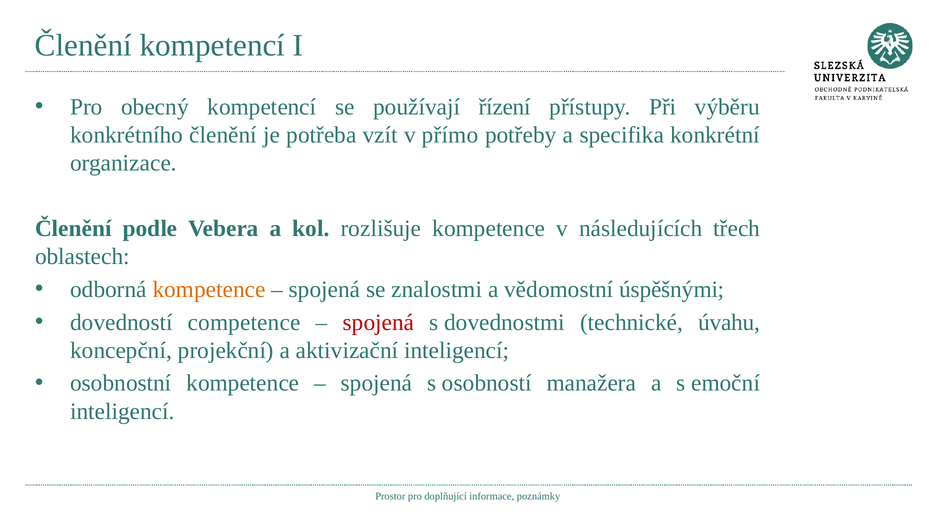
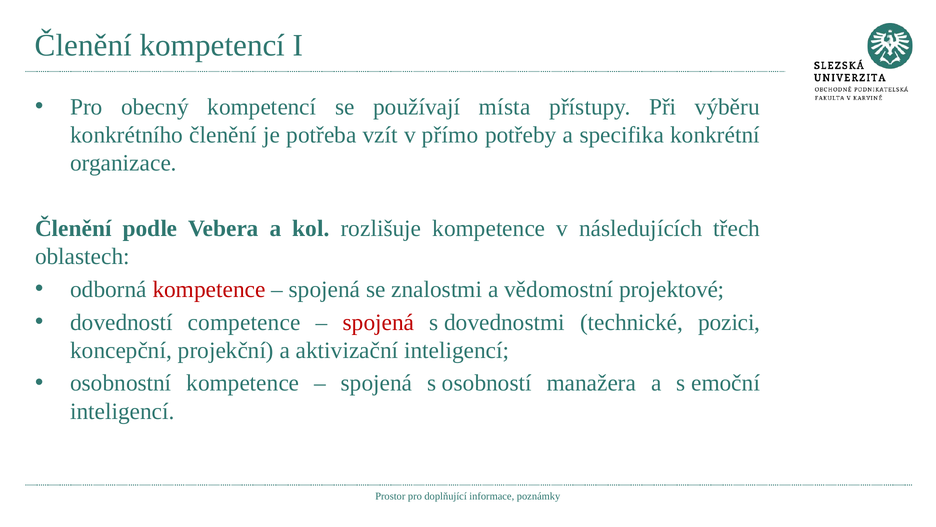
řízení: řízení -> místa
kompetence at (209, 289) colour: orange -> red
úspěšnými: úspěšnými -> projektové
úvahu: úvahu -> pozici
